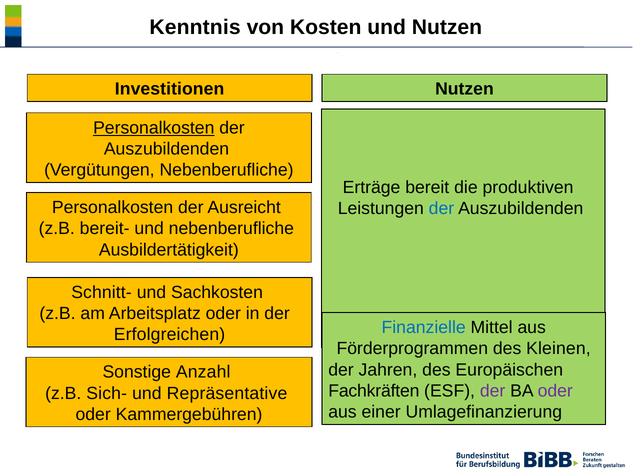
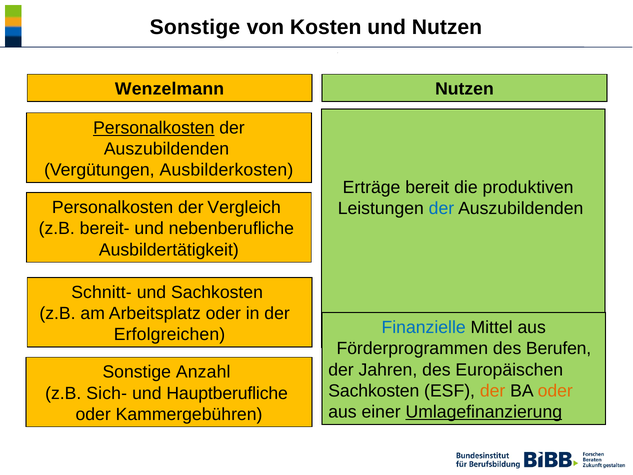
Kenntnis at (195, 27): Kenntnis -> Sonstige
Investitionen: Investitionen -> Wenzelmann
Vergütungen Nebenberufliche: Nebenberufliche -> Ausbilderkosten
Ausreicht: Ausreicht -> Vergleich
Kleinen: Kleinen -> Berufen
Fachkräften at (374, 391): Fachkräften -> Sachkosten
der at (493, 391) colour: purple -> orange
oder at (555, 391) colour: purple -> orange
Repräsentative: Repräsentative -> Hauptberufliche
Umlagefinanzierung underline: none -> present
